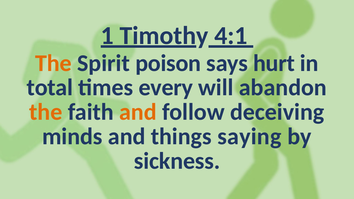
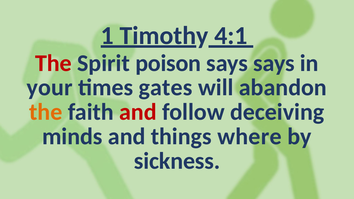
The at (53, 63) colour: orange -> red
says hurt: hurt -> says
total: total -> your
every: every -> gates
and at (138, 112) colour: orange -> red
saying: saying -> where
